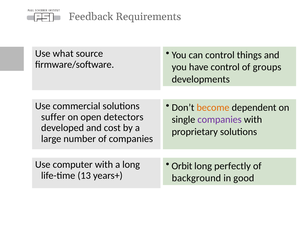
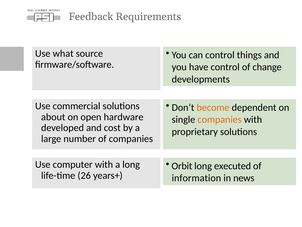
groups: groups -> change
suffer: suffer -> about
detectors: detectors -> hardware
companies at (220, 119) colour: purple -> orange
perfectly: perfectly -> executed
13: 13 -> 26
background: background -> information
good: good -> news
